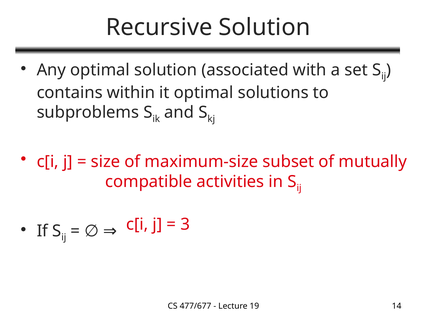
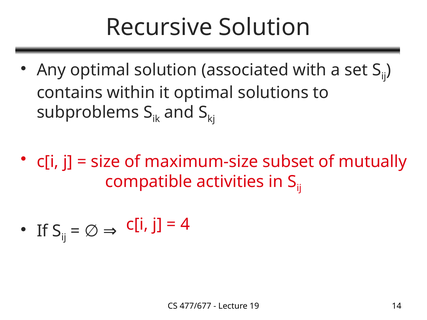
3: 3 -> 4
